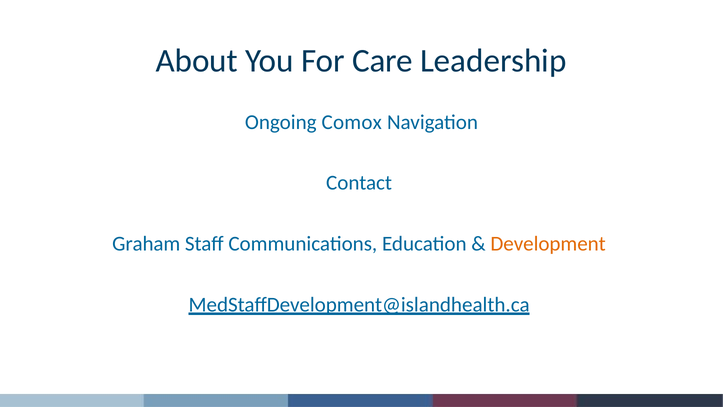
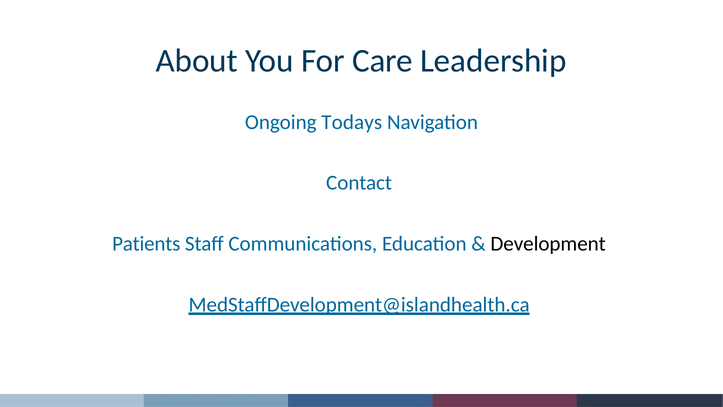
Comox: Comox -> Todays
Graham: Graham -> Patients
Development colour: orange -> black
